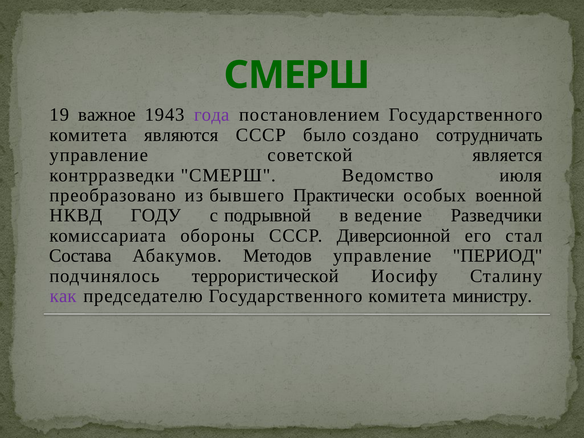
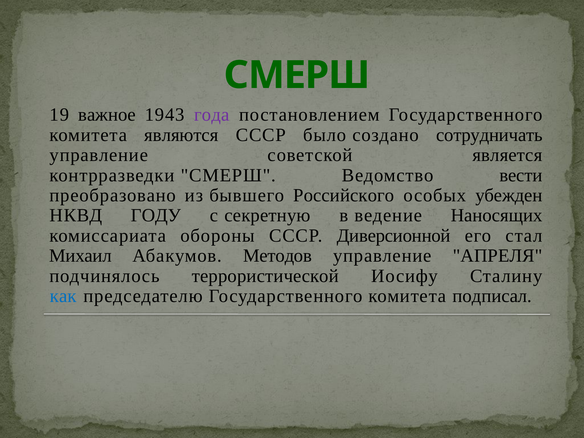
июля: июля -> вести
Практически: Практически -> Российского
военной: военной -> убежден
подрывной: подрывной -> секретную
Разведчики: Разведчики -> Наносящих
Состава: Состава -> Михаил
ПЕРИОД: ПЕРИОД -> АПРЕЛЯ
как colour: purple -> blue
министру: министру -> подписал
